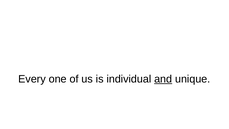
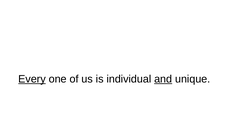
Every underline: none -> present
